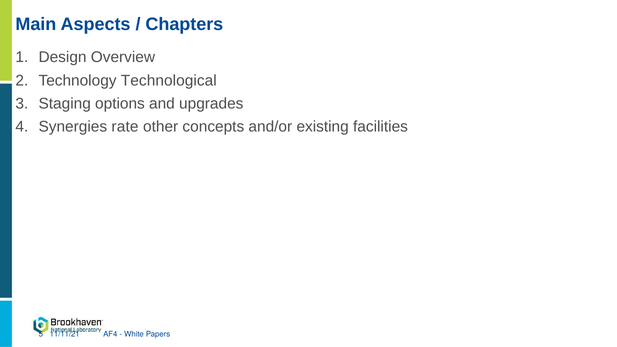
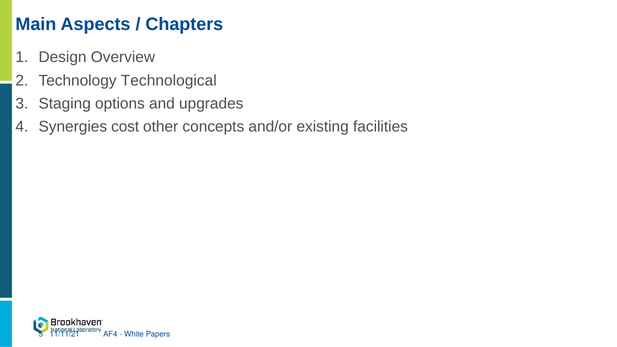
rate: rate -> cost
